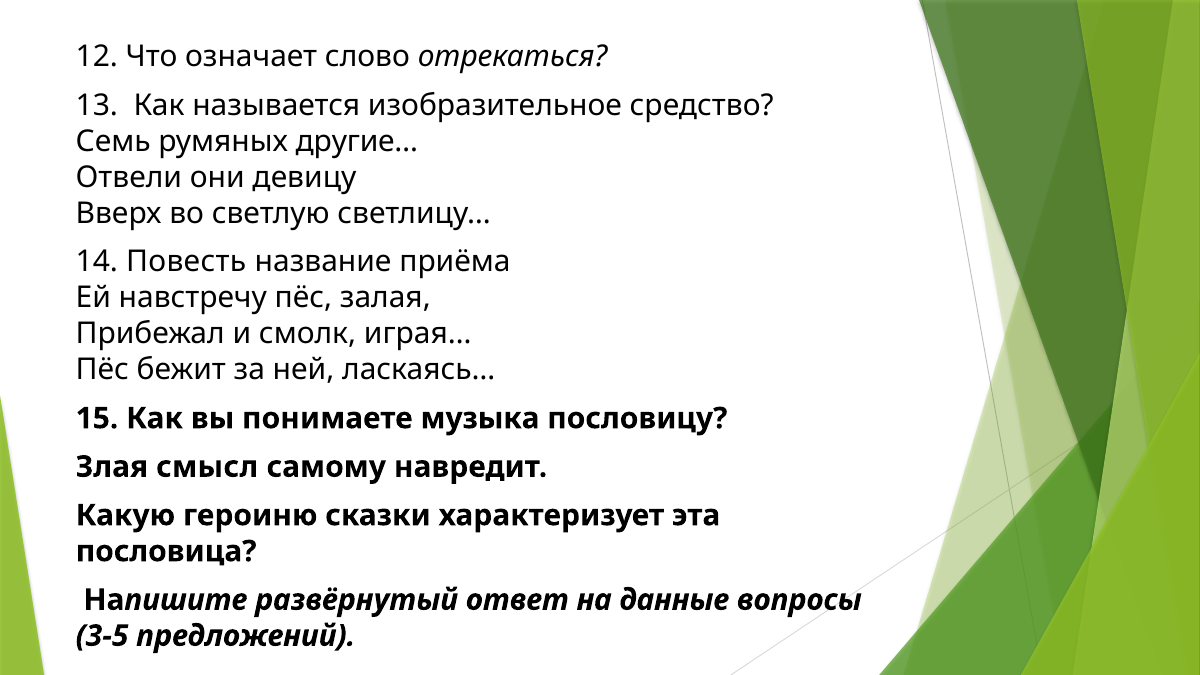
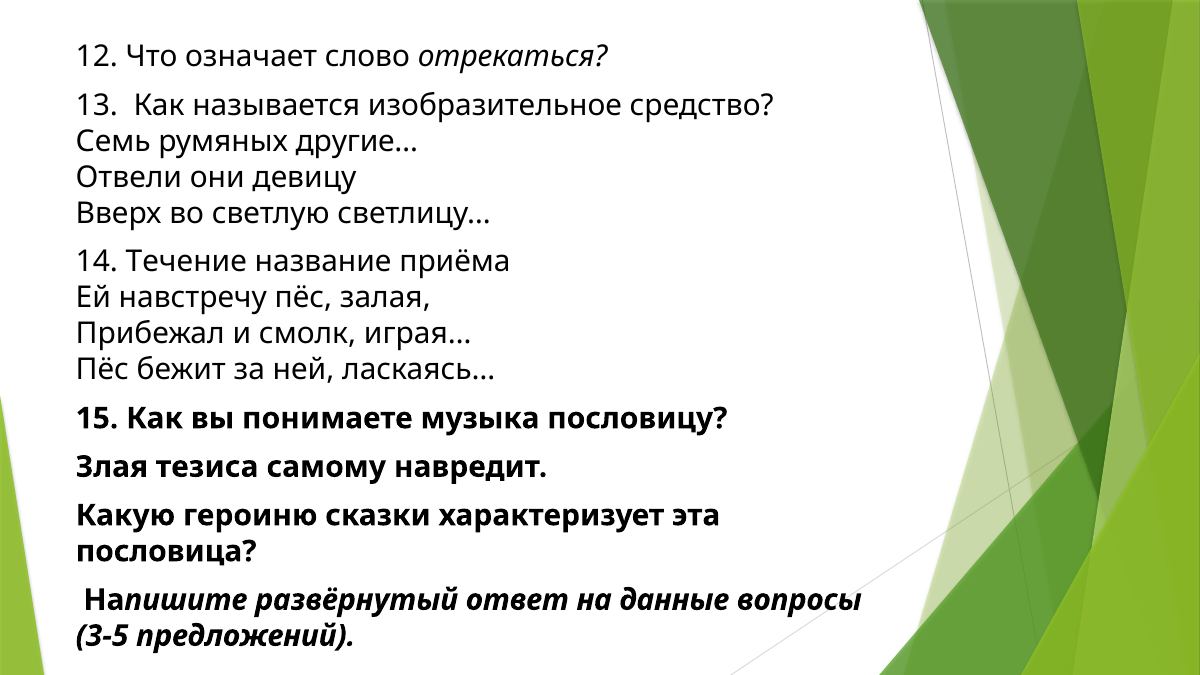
Повесть: Повесть -> Течение
смысл: смысл -> тезиса
